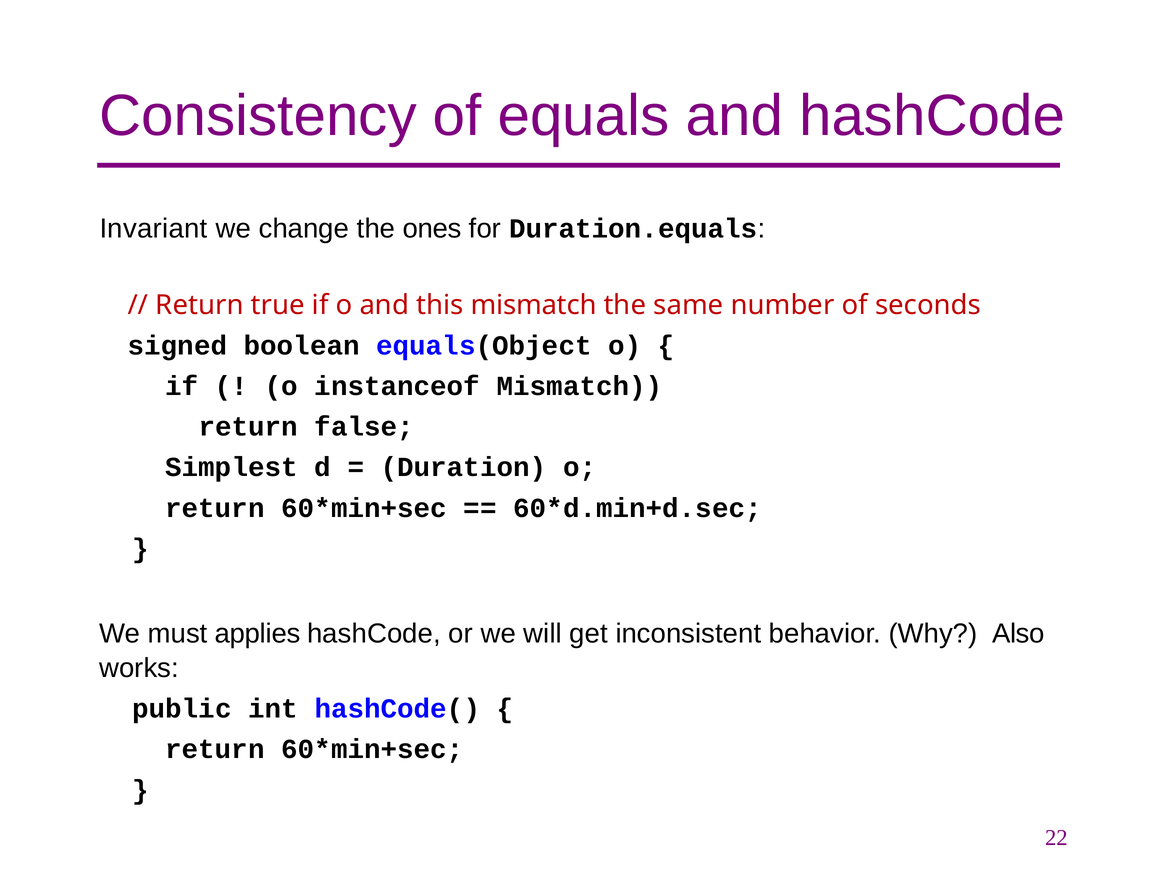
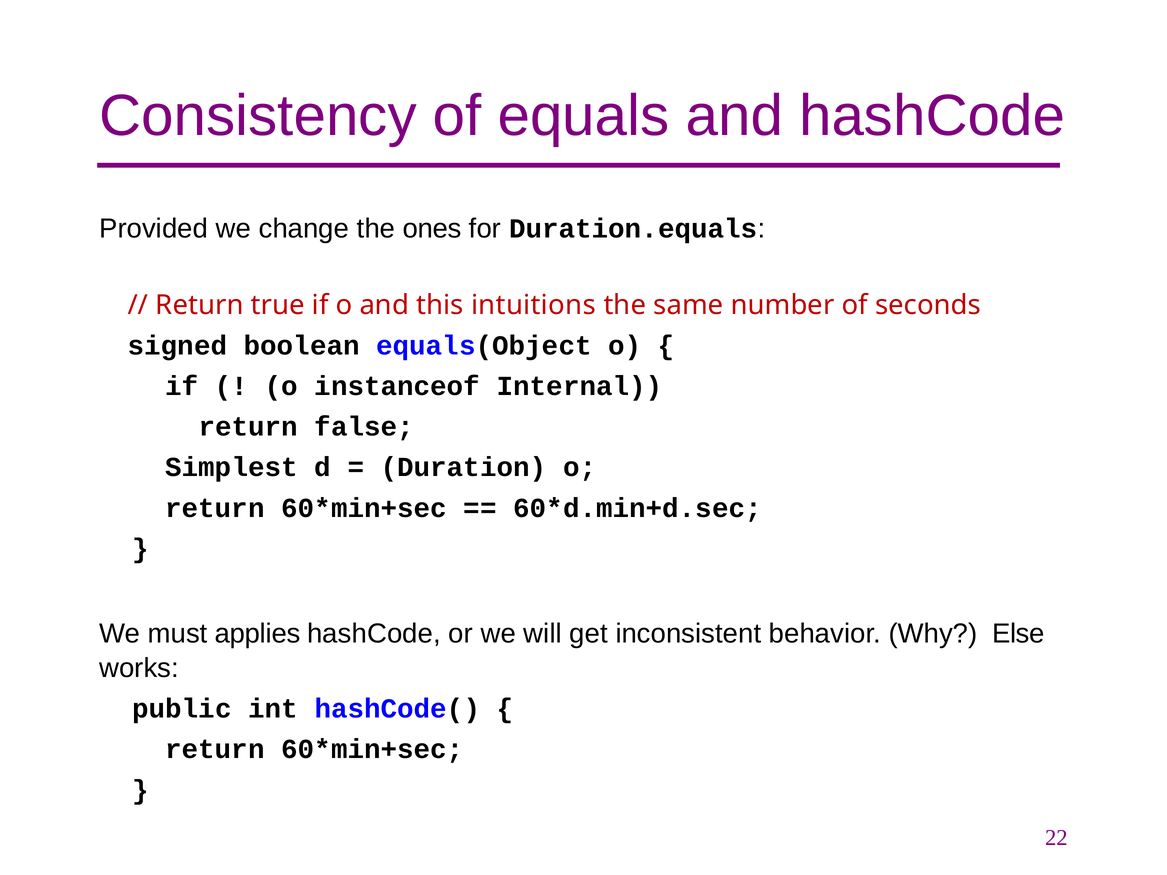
Invariant: Invariant -> Provided
this mismatch: mismatch -> intuitions
instanceof Mismatch: Mismatch -> Internal
Also: Also -> Else
